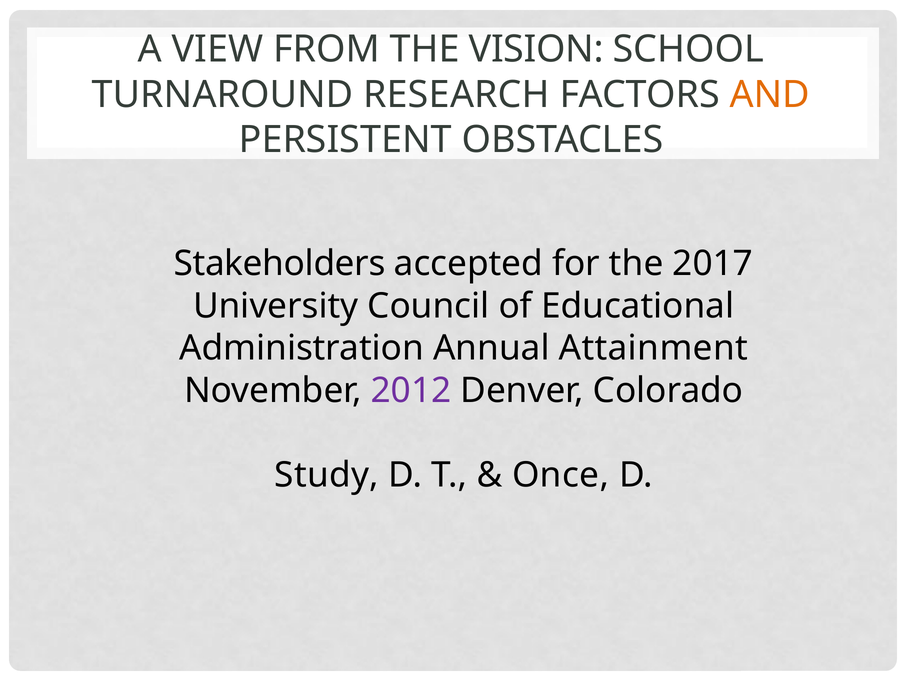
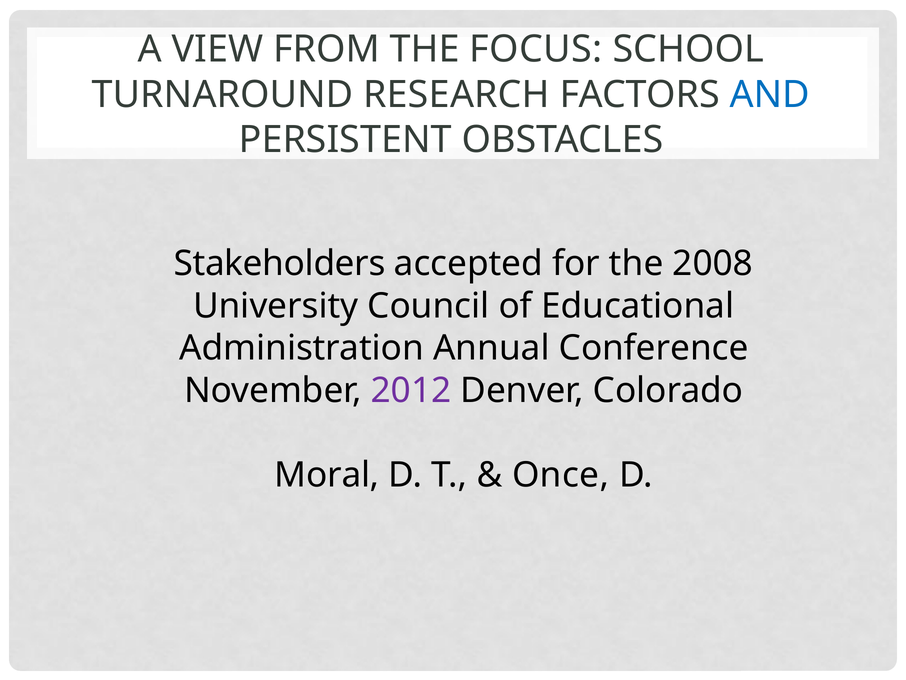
VISION: VISION -> FOCUS
AND colour: orange -> blue
2017: 2017 -> 2008
Attainment: Attainment -> Conference
Study: Study -> Moral
